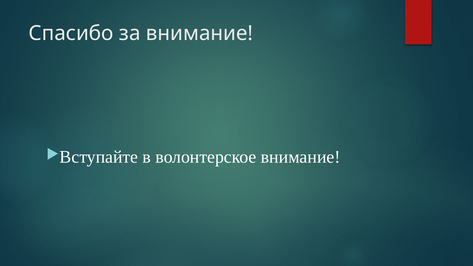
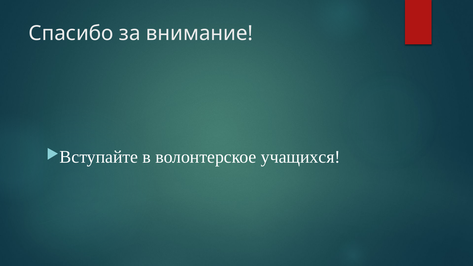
волонтерское внимание: внимание -> учащихся
